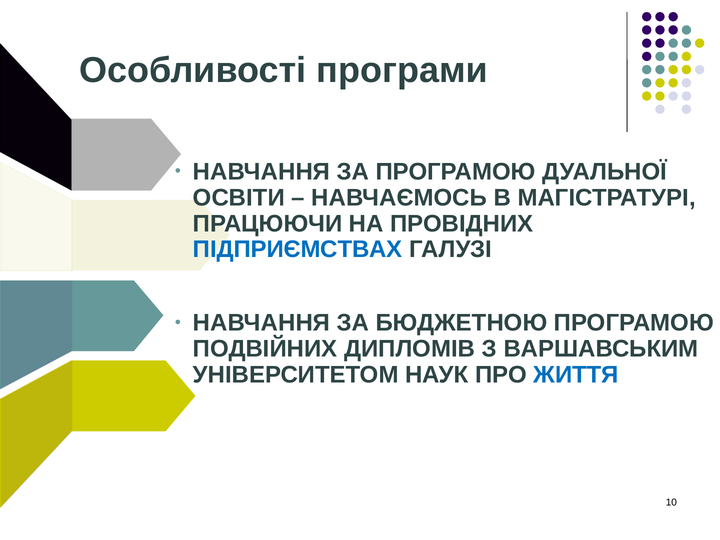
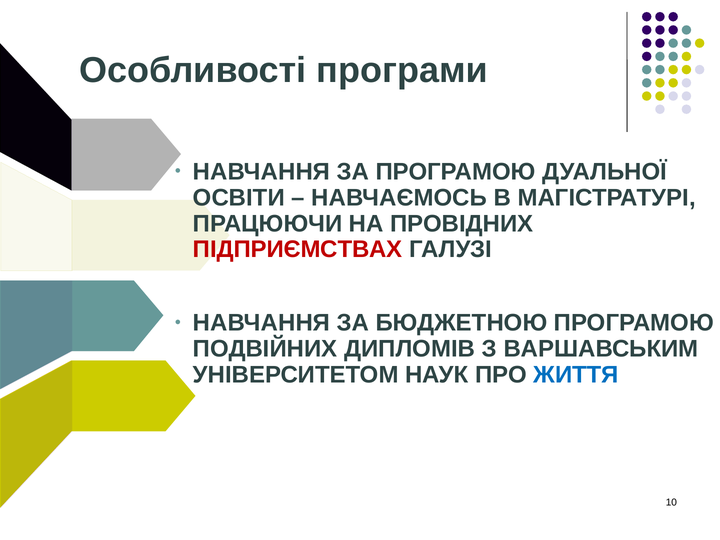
ПІДПРИЄМСТВАХ colour: blue -> red
